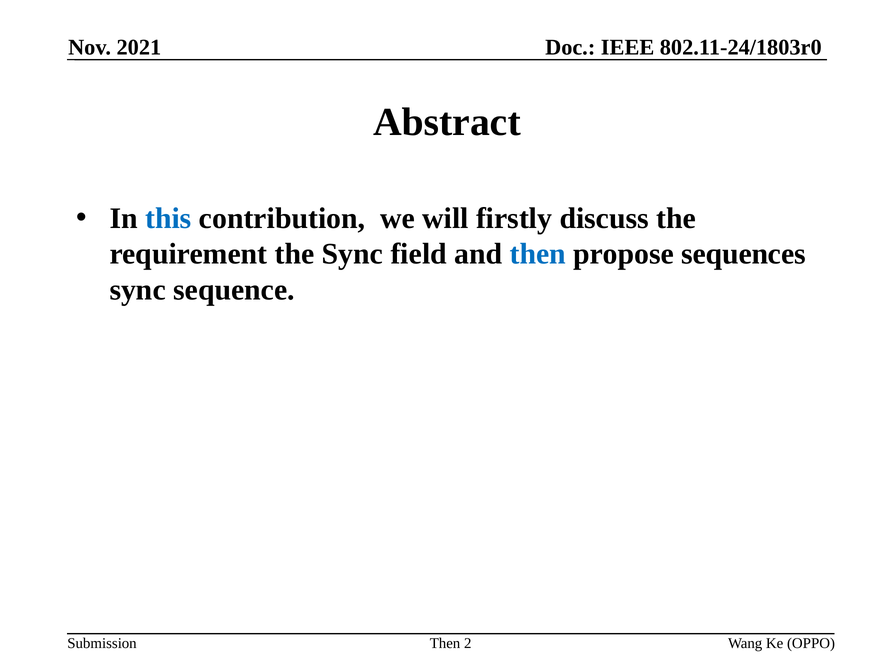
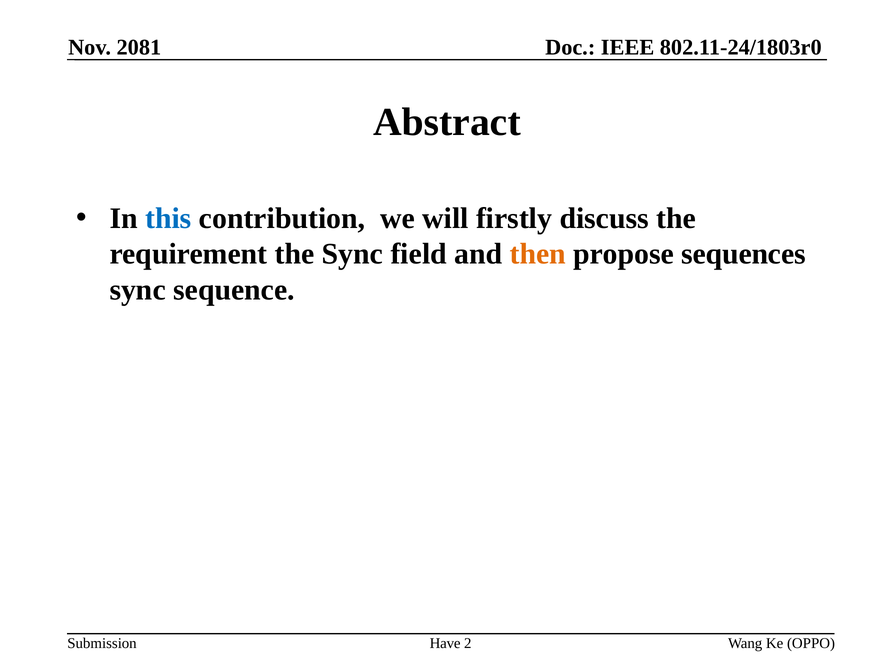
2021: 2021 -> 2081
then at (538, 254) colour: blue -> orange
Then at (445, 643): Then -> Have
